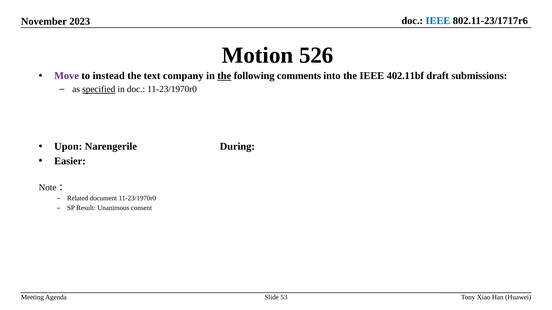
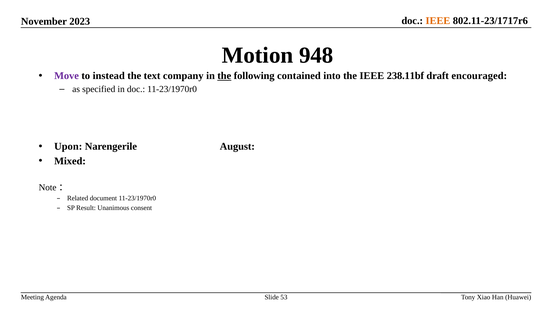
IEEE at (438, 21) colour: blue -> orange
526: 526 -> 948
comments: comments -> contained
402.11bf: 402.11bf -> 238.11bf
submissions: submissions -> encouraged
specified underline: present -> none
During: During -> August
Easier: Easier -> Mixed
